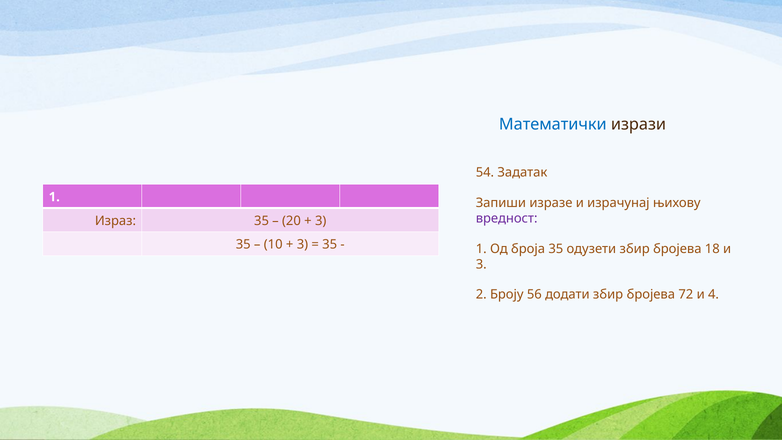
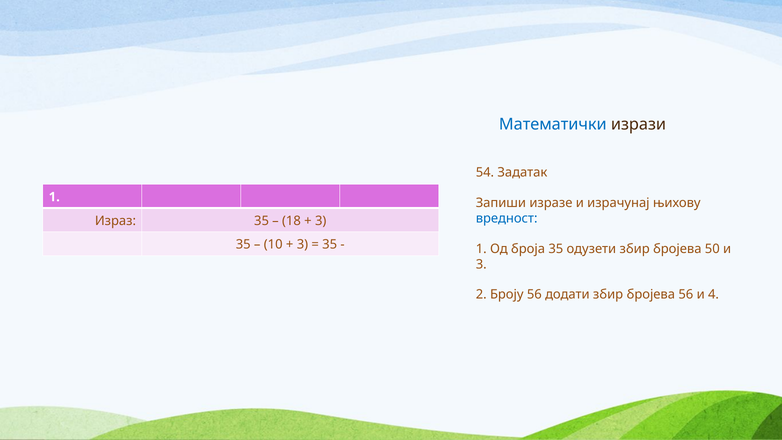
вредност colour: purple -> blue
20: 20 -> 18
18: 18 -> 50
бројева 72: 72 -> 56
